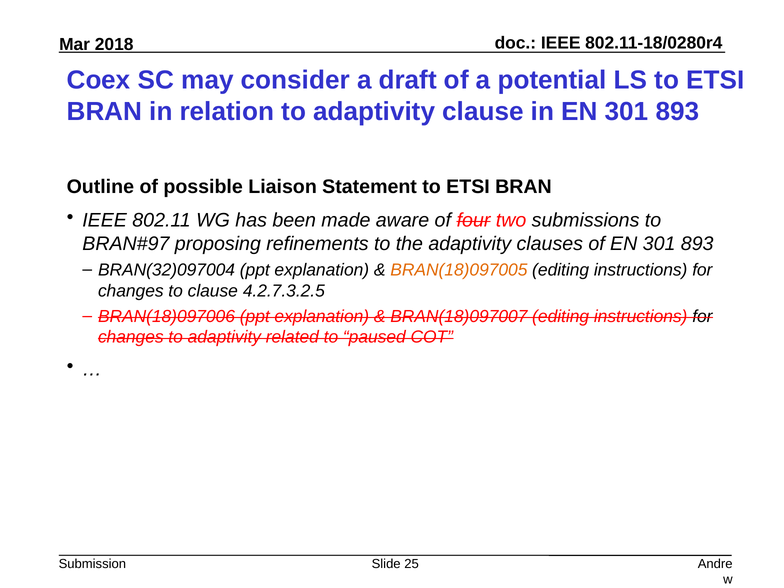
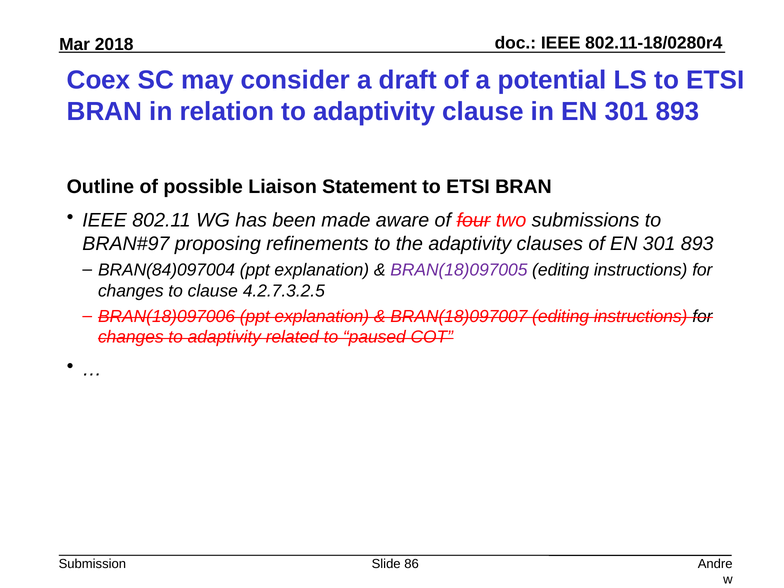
BRAN(32)097004: BRAN(32)097004 -> BRAN(84)097004
BRAN(18)097005 colour: orange -> purple
25: 25 -> 86
